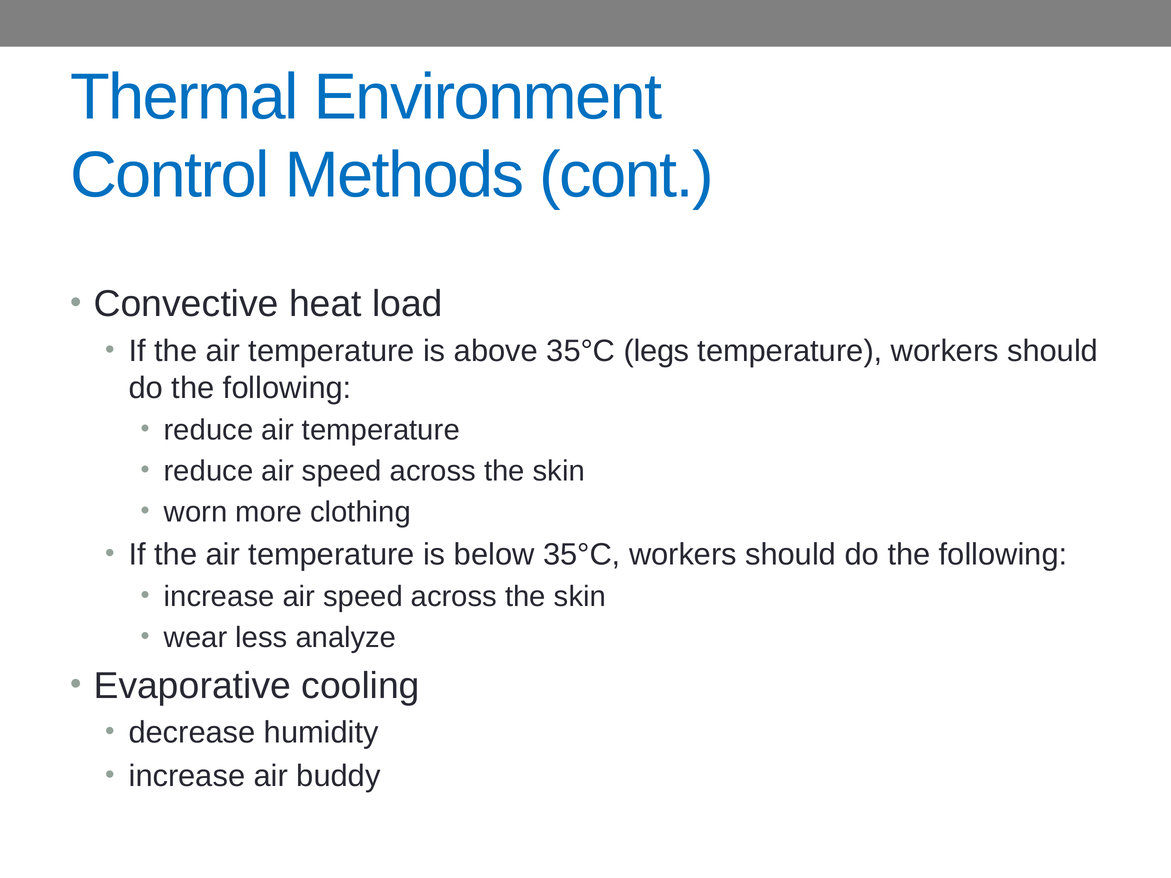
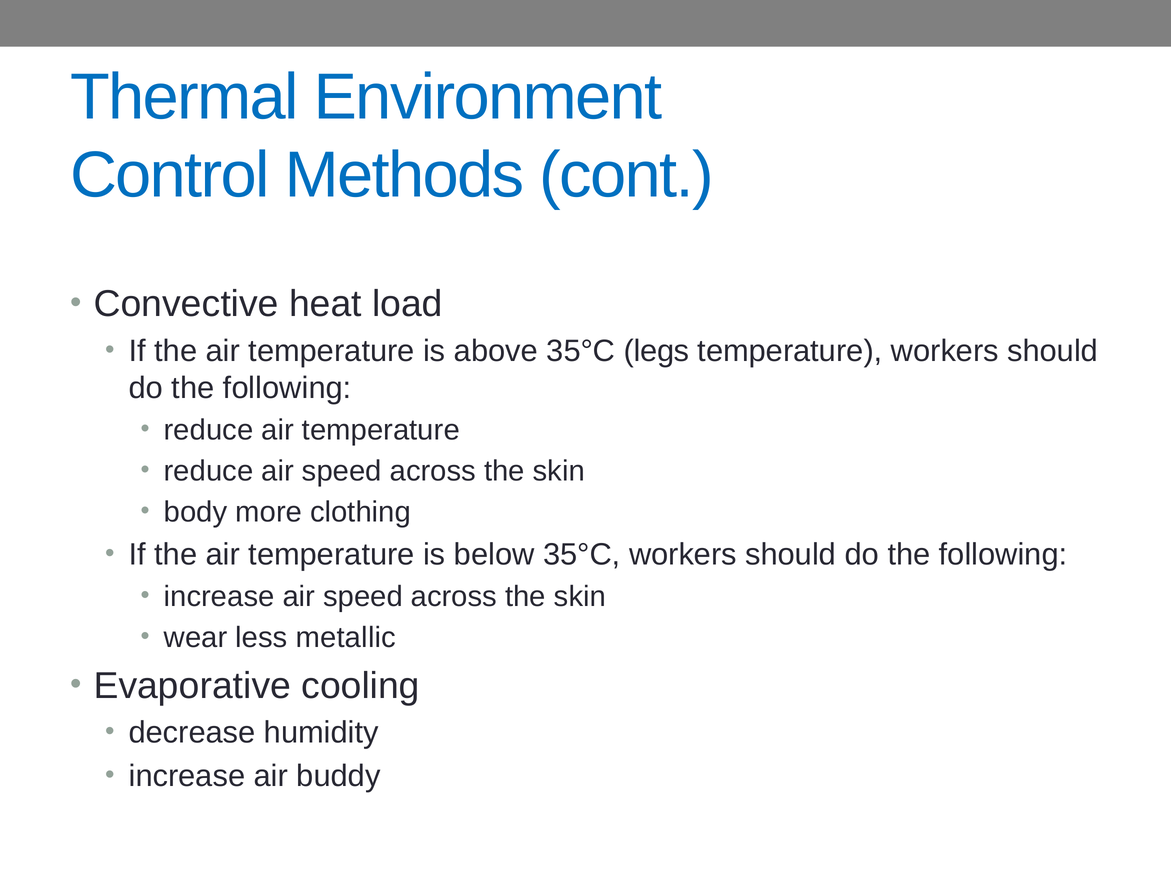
worn: worn -> body
analyze: analyze -> metallic
